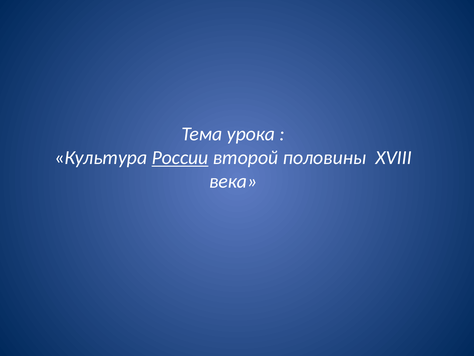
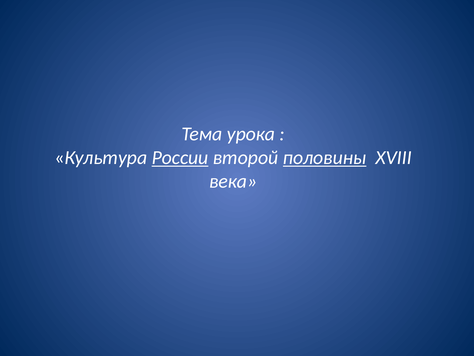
половины underline: none -> present
